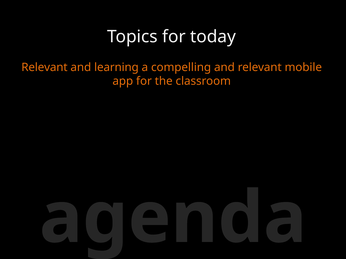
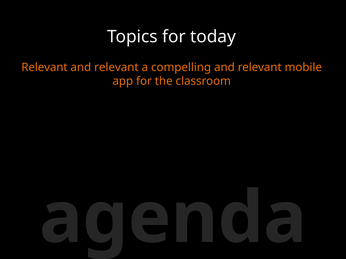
learning at (116, 67): learning -> relevant
